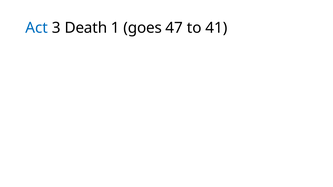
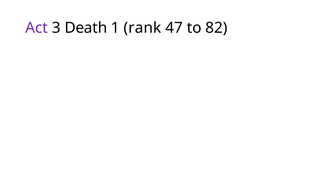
Act colour: blue -> purple
goes: goes -> rank
41: 41 -> 82
